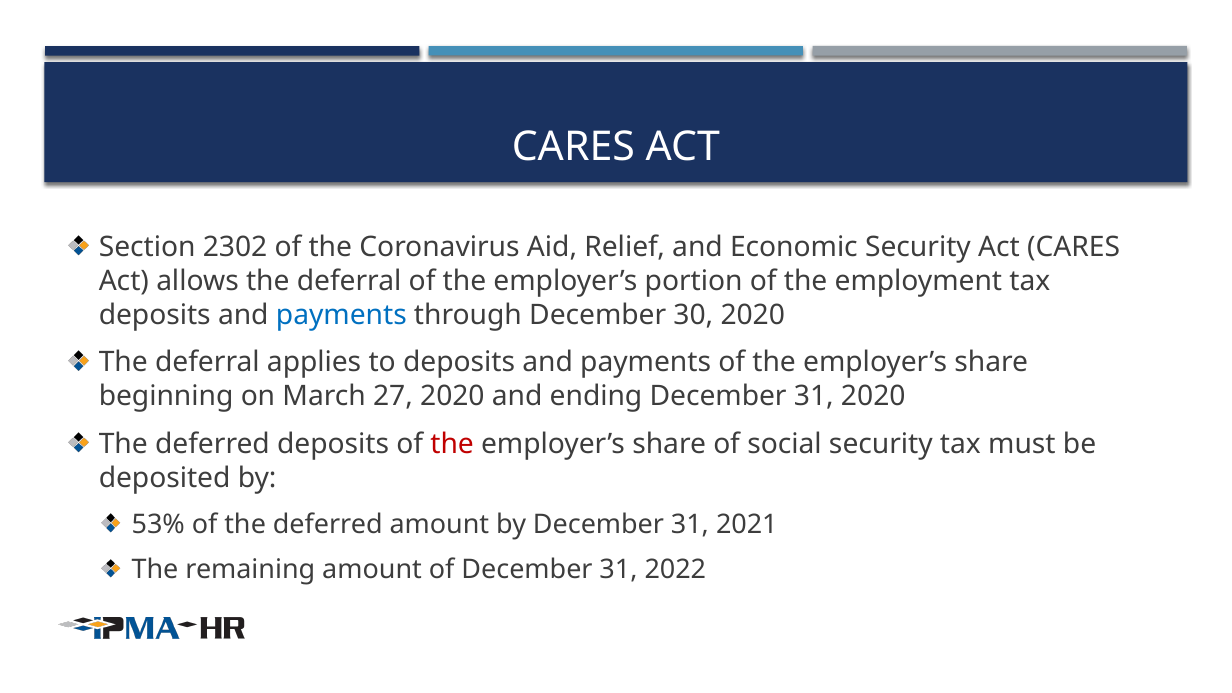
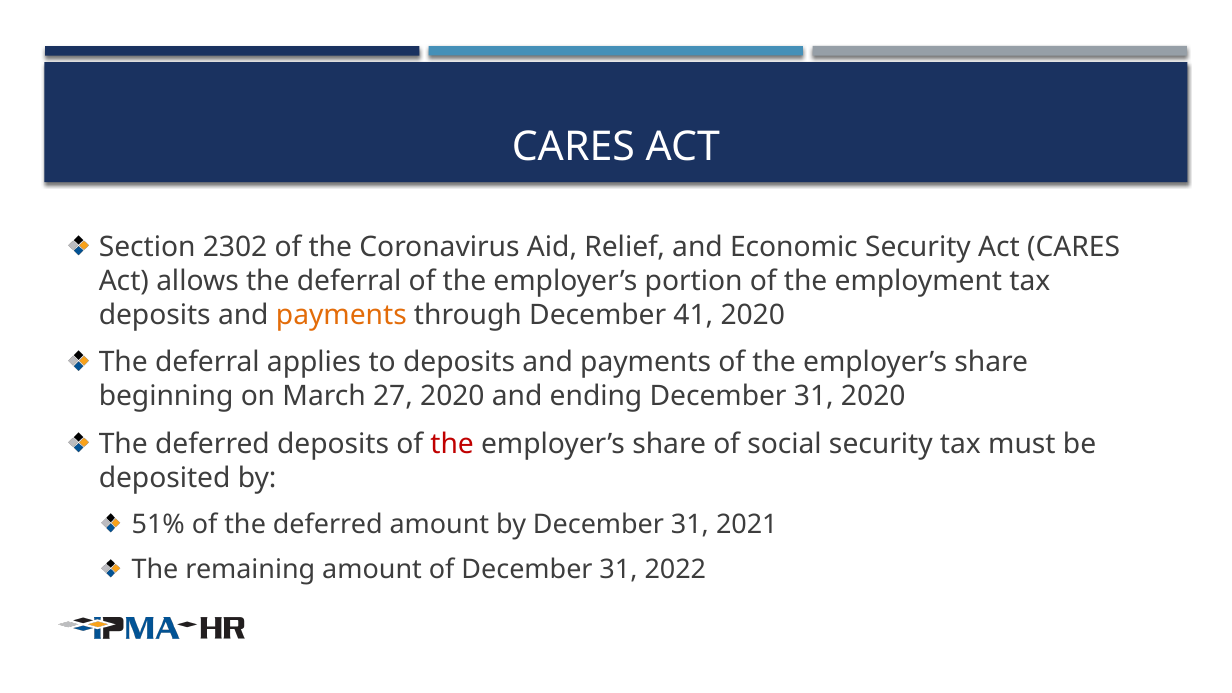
payments at (341, 315) colour: blue -> orange
30: 30 -> 41
53%: 53% -> 51%
